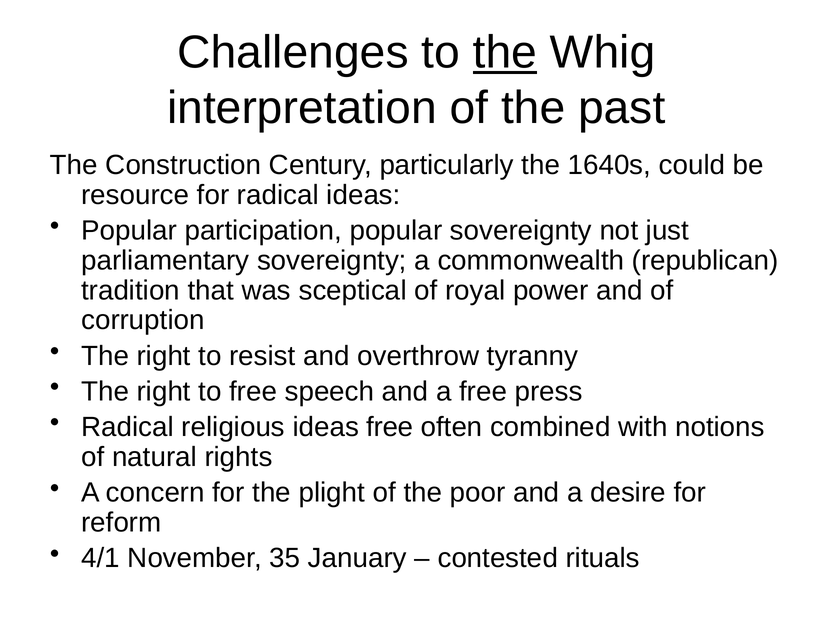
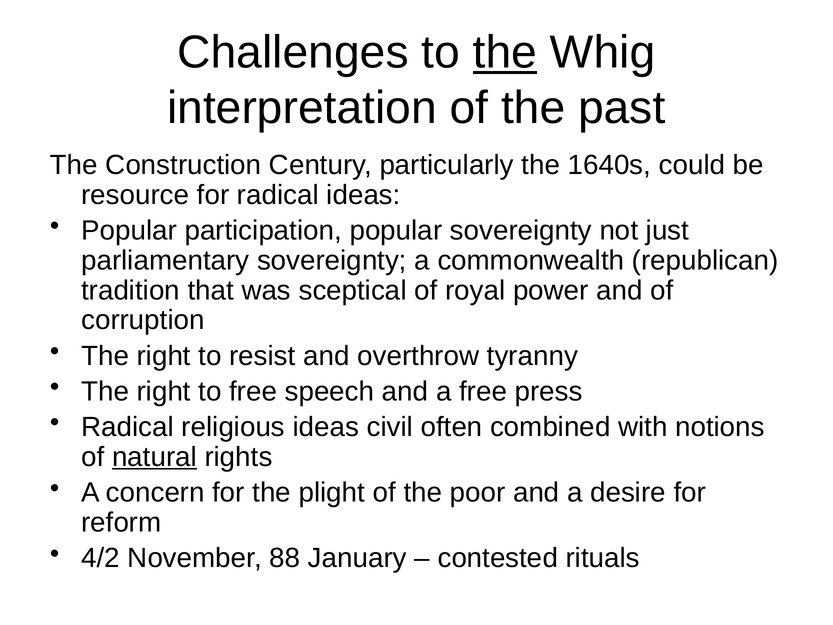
ideas free: free -> civil
natural underline: none -> present
4/1: 4/1 -> 4/2
35: 35 -> 88
